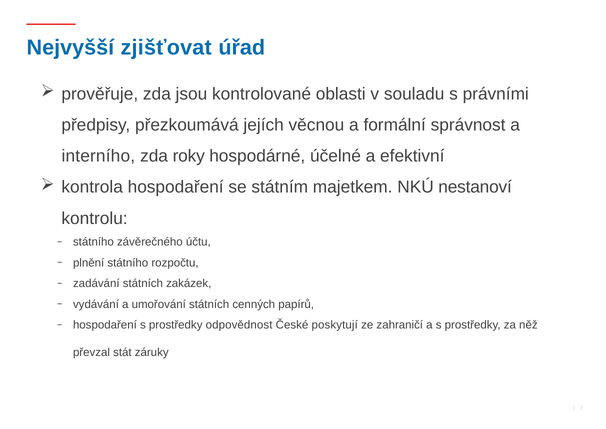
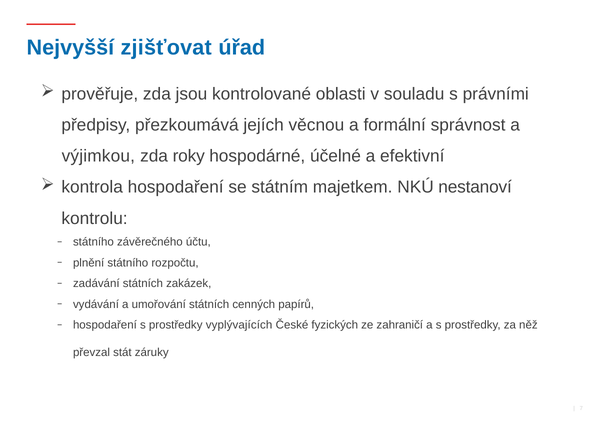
interního: interního -> výjimkou
odpovědnost: odpovědnost -> vyplývajících
poskytují: poskytují -> fyzických
